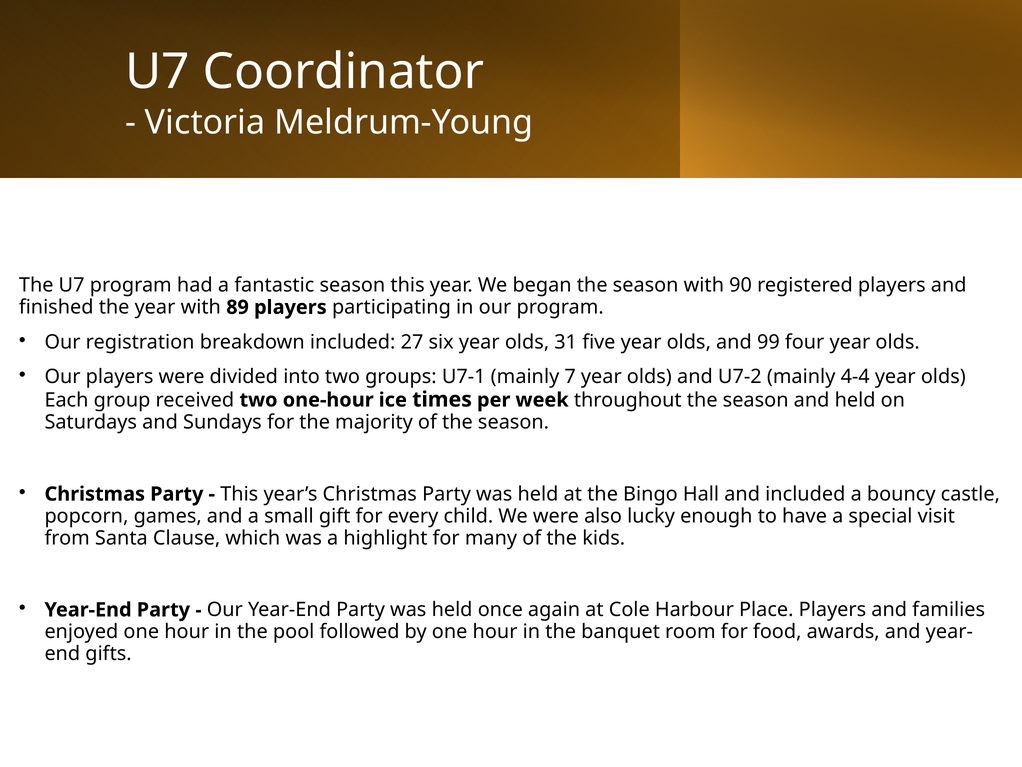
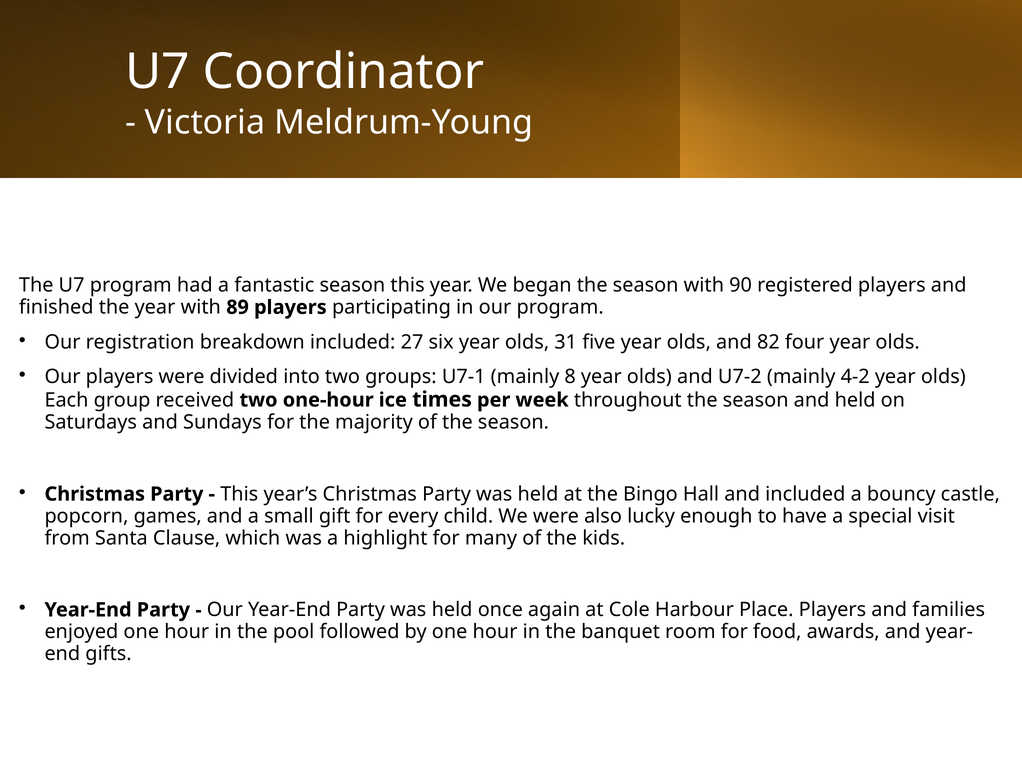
99: 99 -> 82
7: 7 -> 8
4-4: 4-4 -> 4-2
